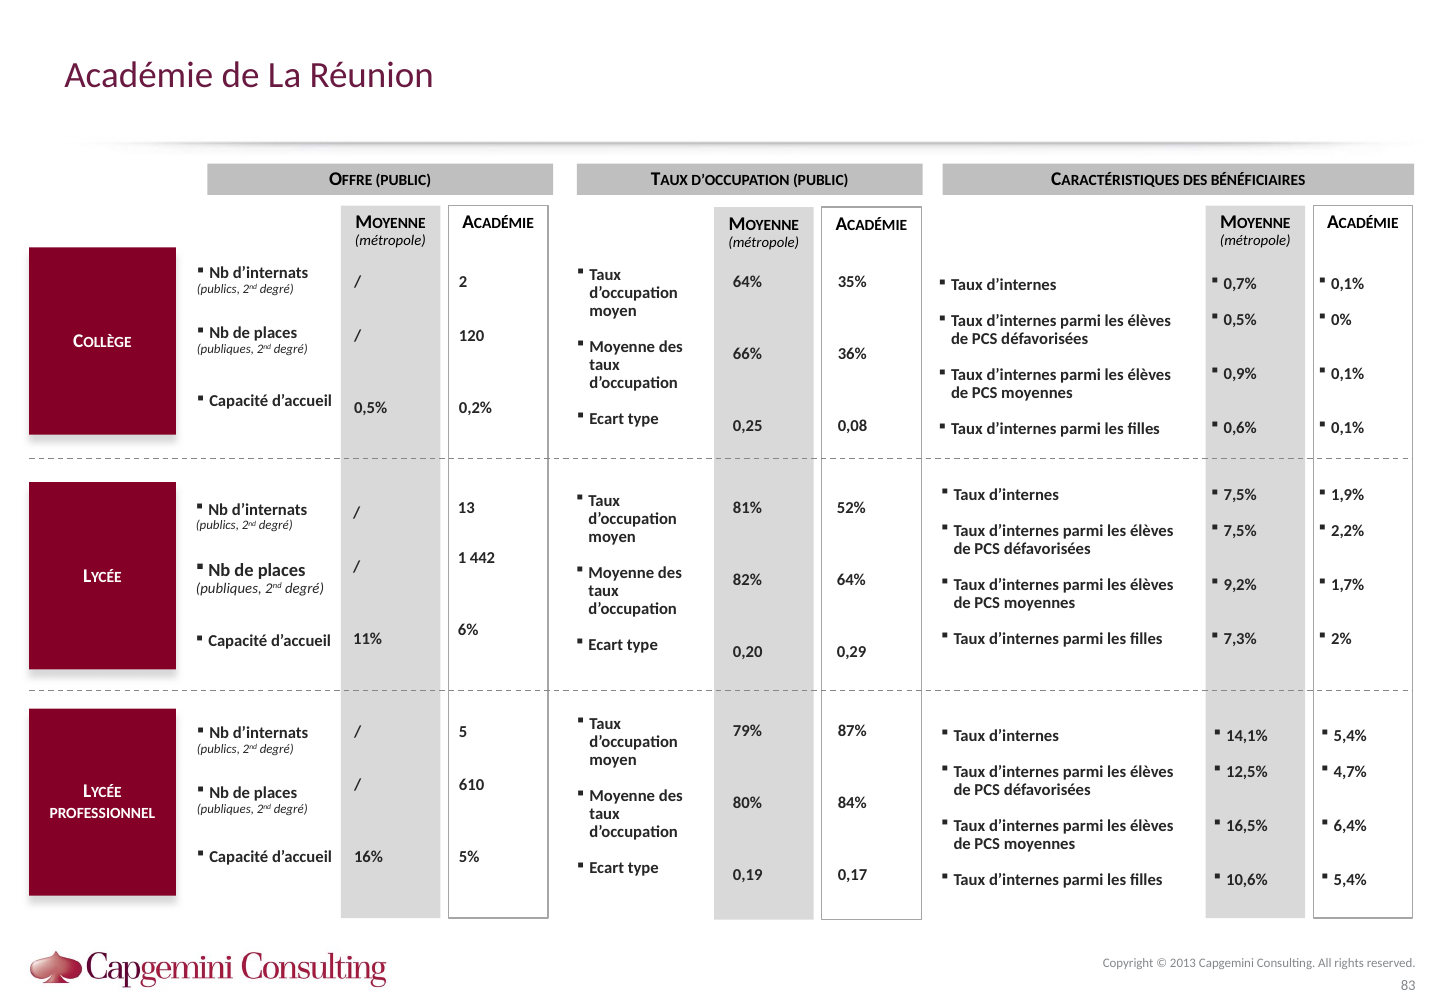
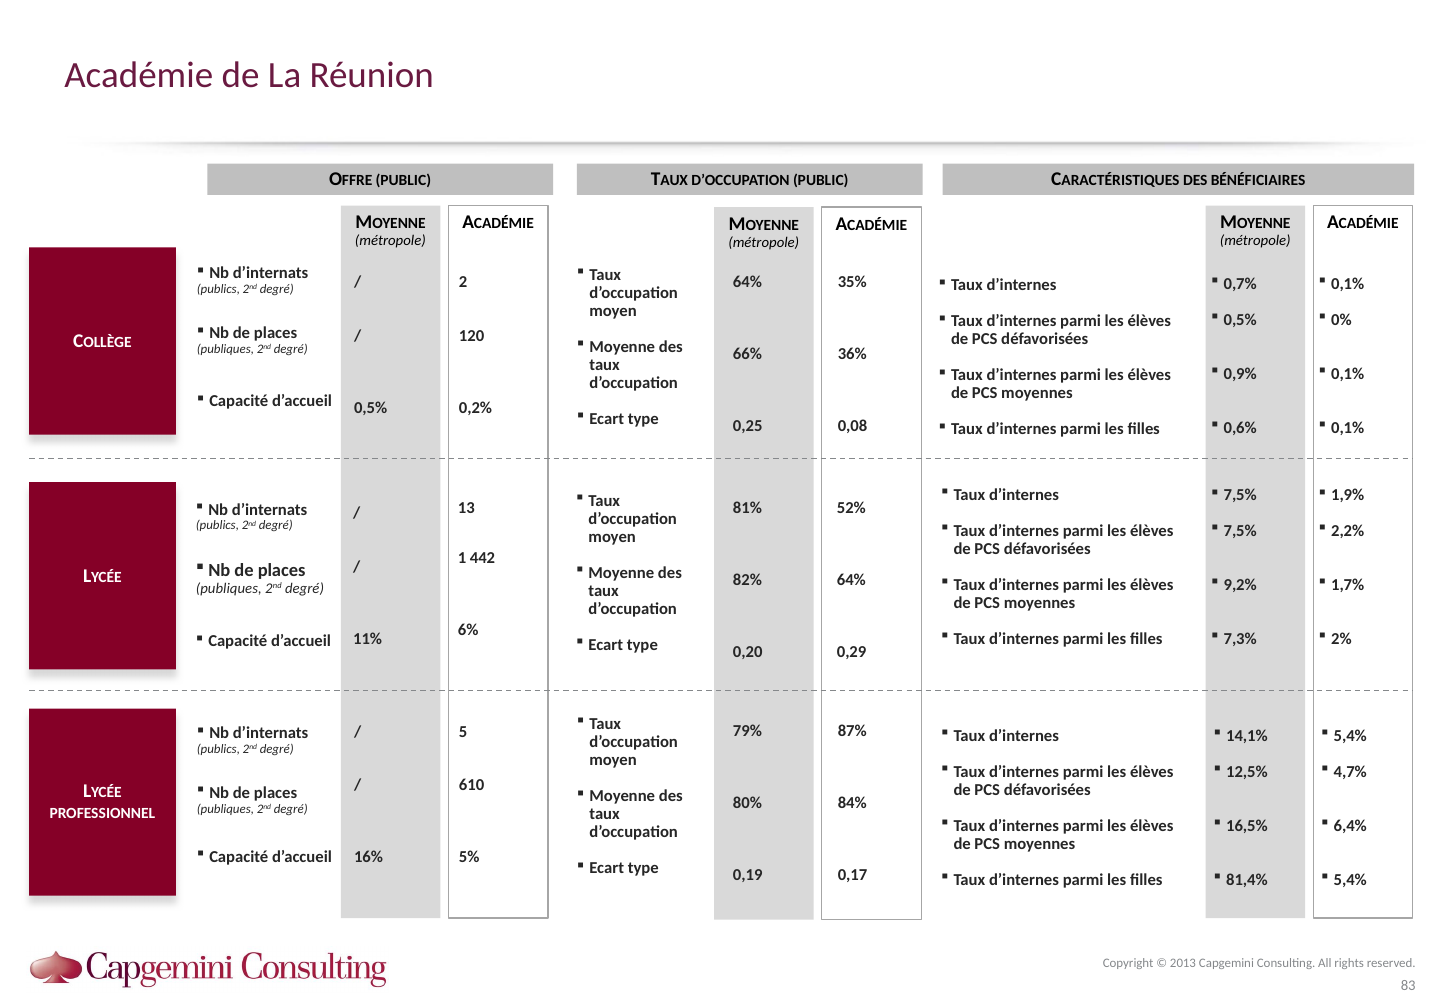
10,6%: 10,6% -> 81,4%
